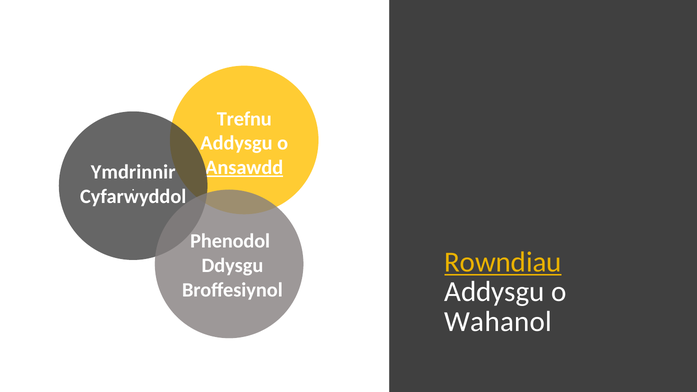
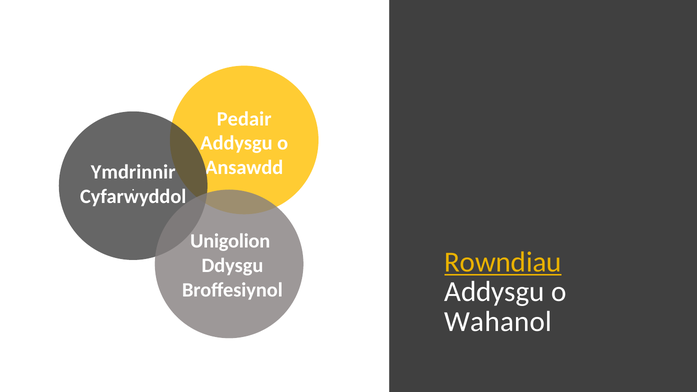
Trefnu: Trefnu -> Pedair
Ansawdd underline: present -> none
Phenodol: Phenodol -> Unigolion
